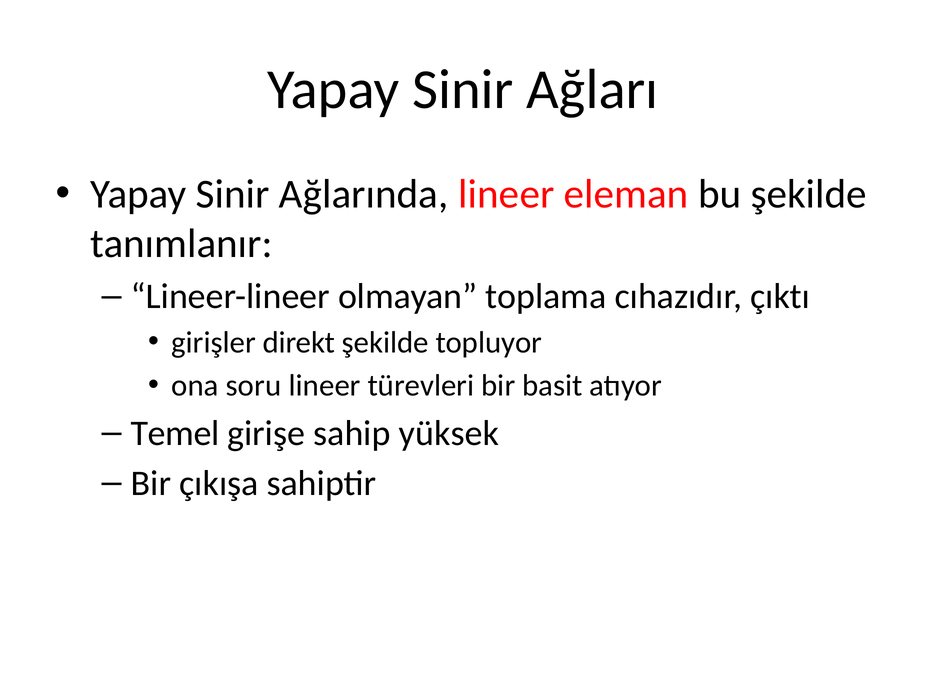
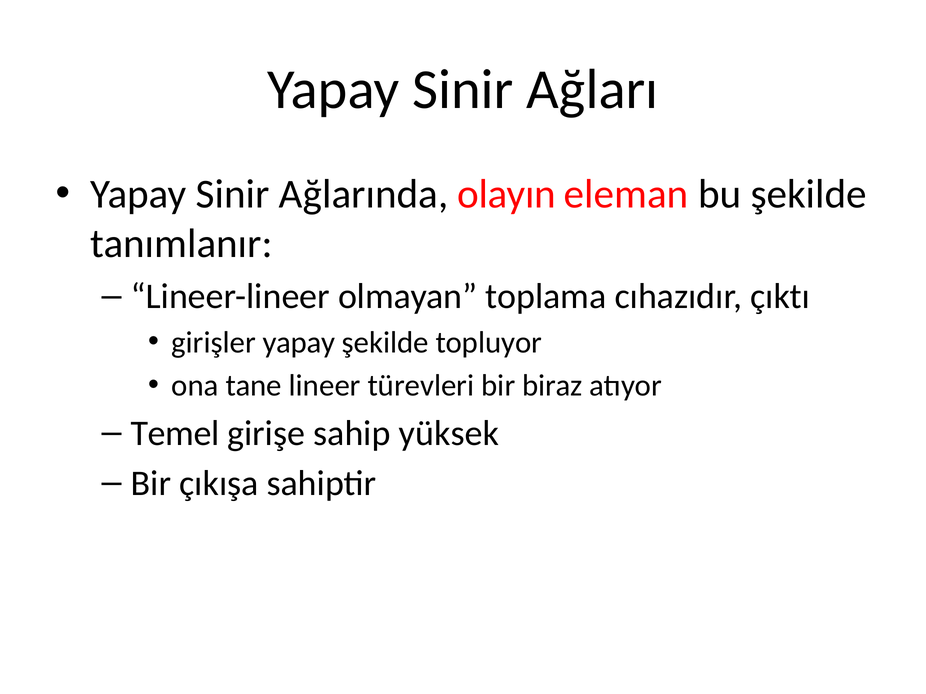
Ağlarında lineer: lineer -> olayın
girişler direkt: direkt -> yapay
soru: soru -> tane
basit: basit -> biraz
